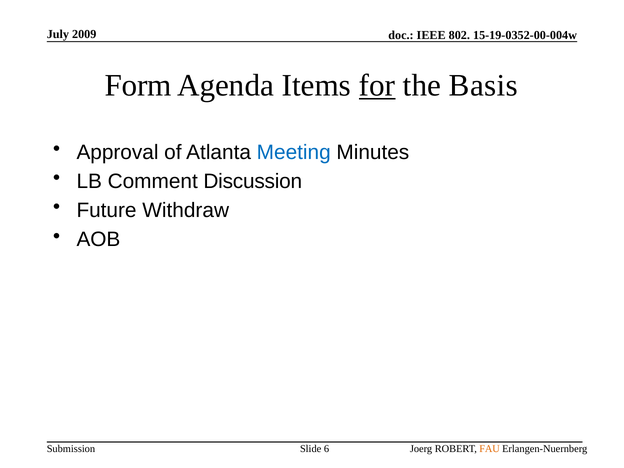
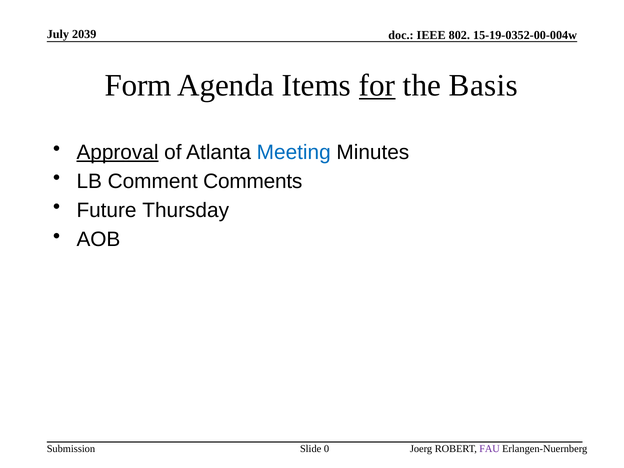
2009: 2009 -> 2039
Approval underline: none -> present
Discussion: Discussion -> Comments
Withdraw: Withdraw -> Thursday
6: 6 -> 0
FAU colour: orange -> purple
